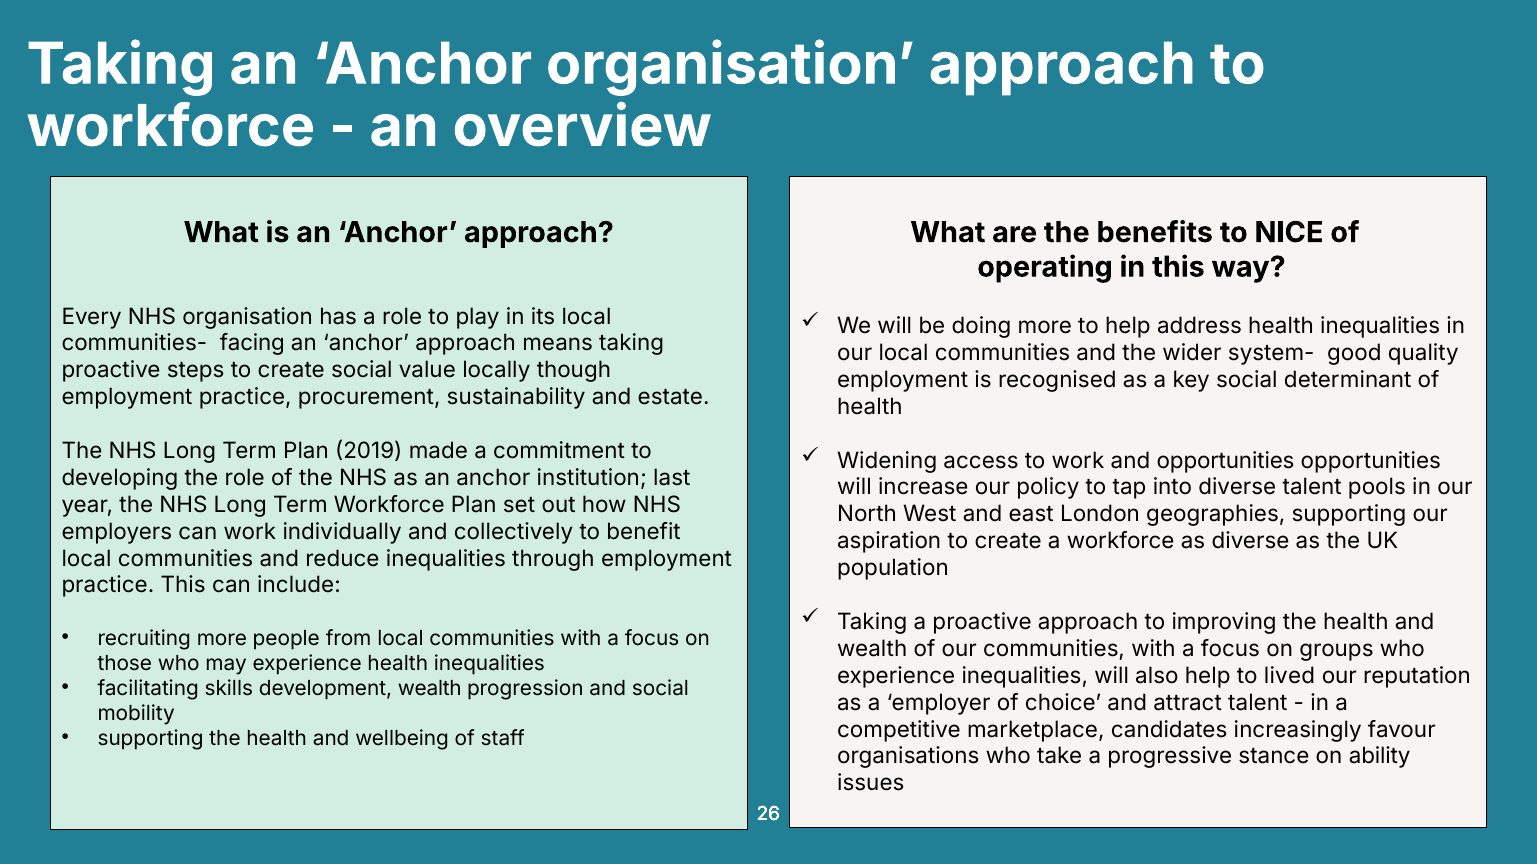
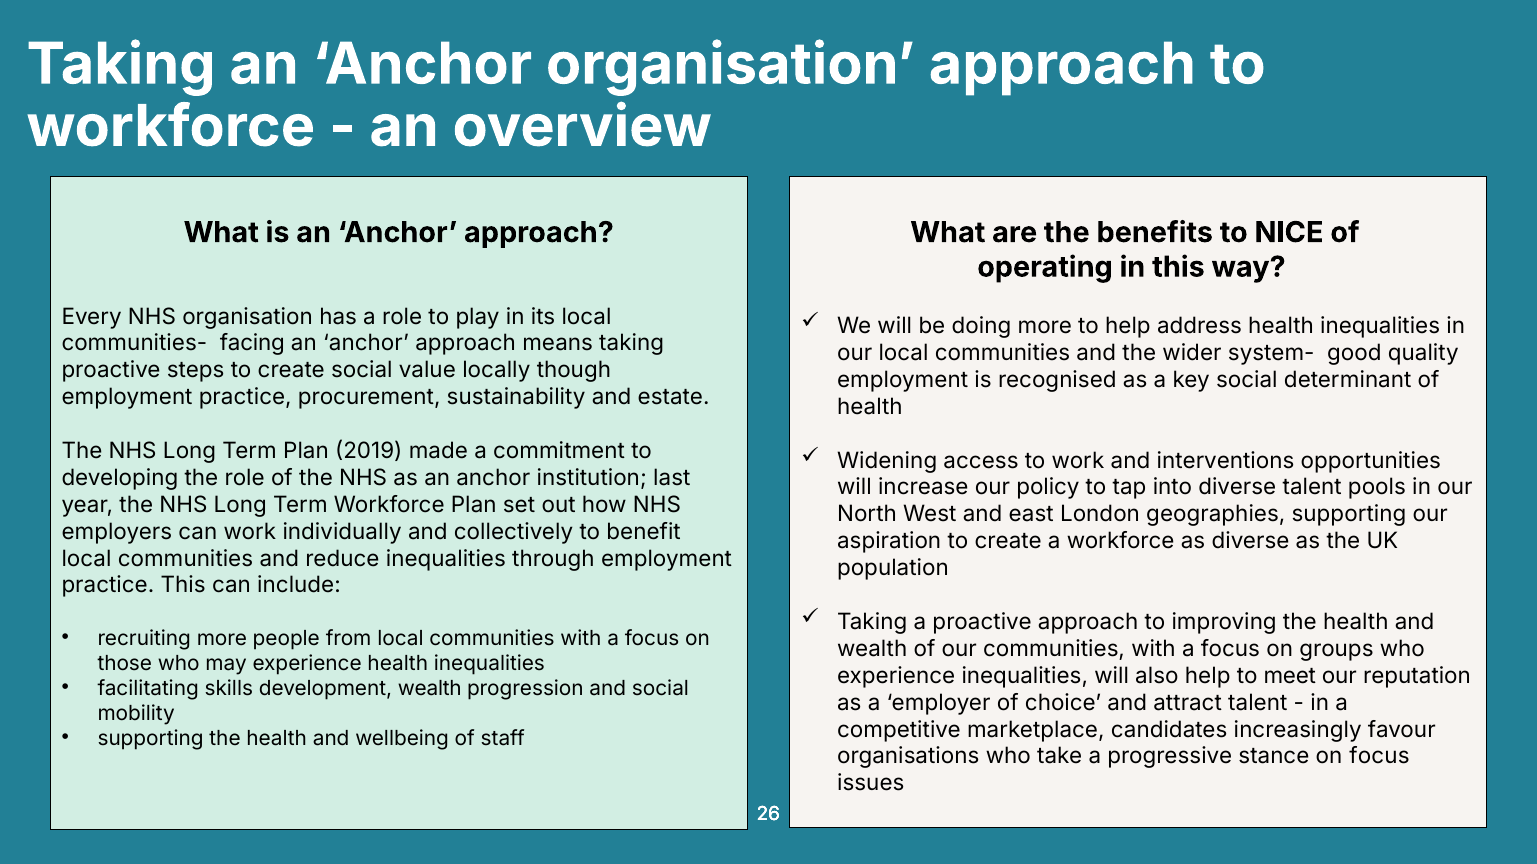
and opportunities: opportunities -> interventions
lived: lived -> meet
on ability: ability -> focus
